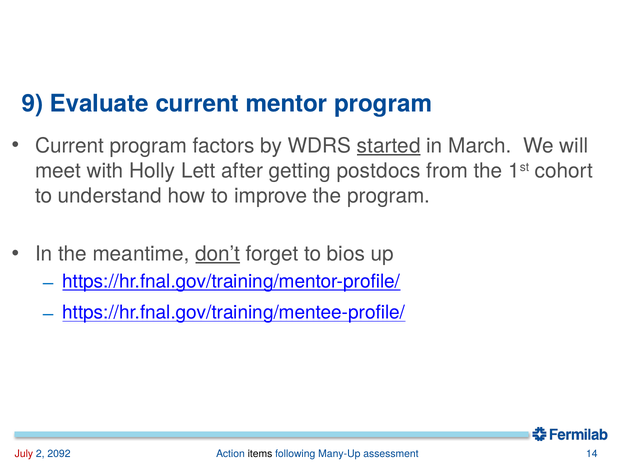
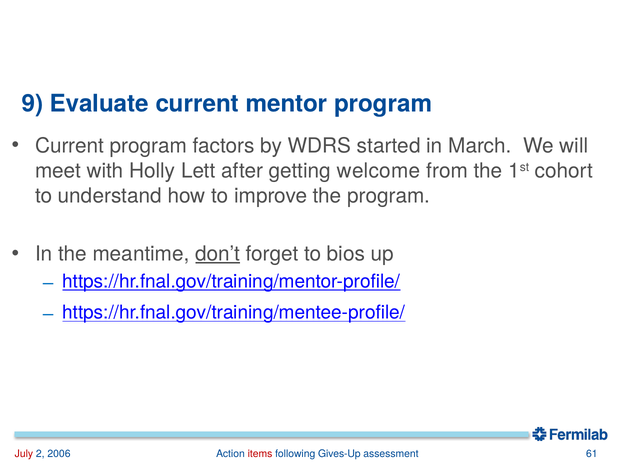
started underline: present -> none
postdocs: postdocs -> welcome
2092: 2092 -> 2006
items colour: black -> red
Many-Up: Many-Up -> Gives-Up
14: 14 -> 61
